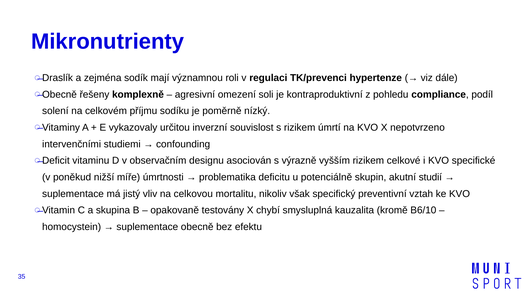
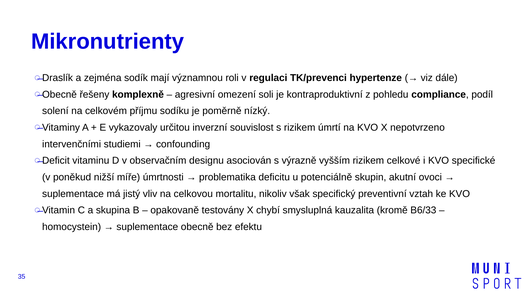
studií: studií -> ovoci
B6/10: B6/10 -> B6/33
